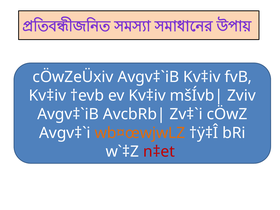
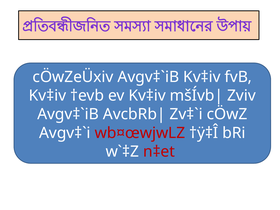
wb¤œwjwLZ colour: orange -> red
